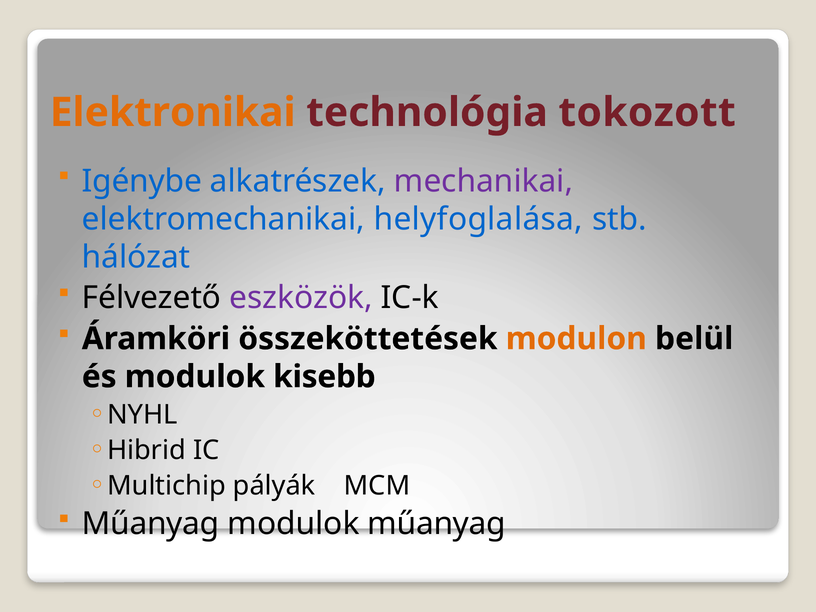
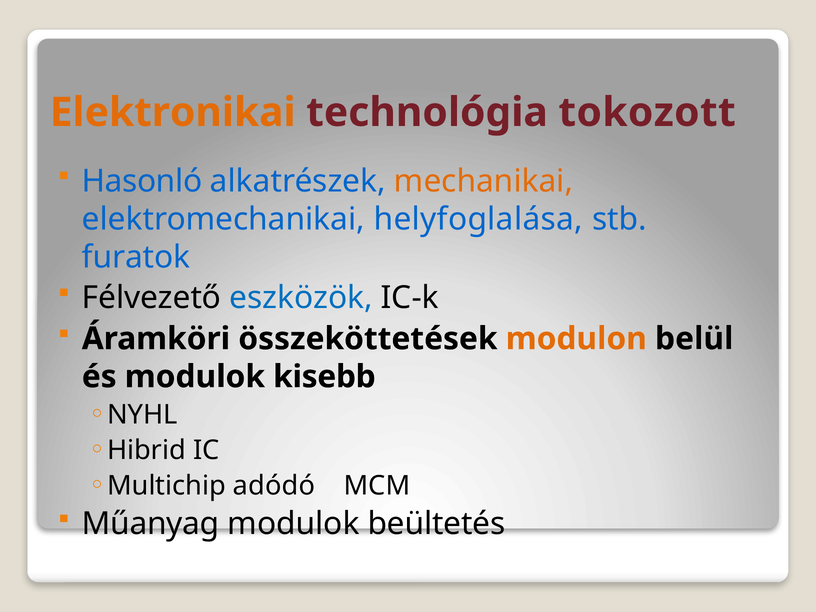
Igénybe: Igénybe -> Hasonló
mechanikai colour: purple -> orange
hálózat: hálózat -> furatok
eszközök colour: purple -> blue
pályák: pályák -> adódó
modulok műanyag: műanyag -> beültetés
